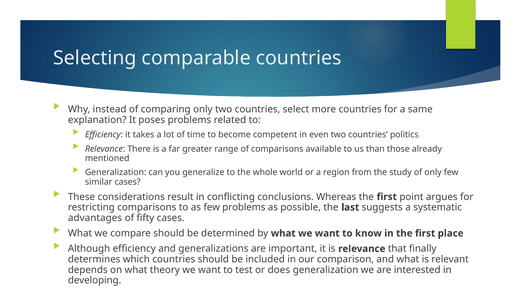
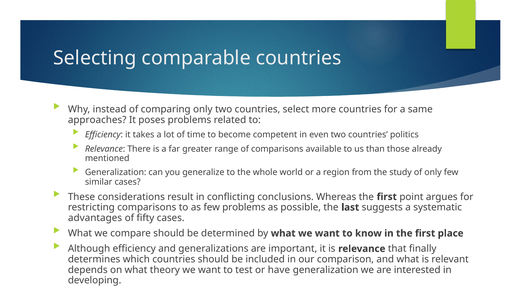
explanation: explanation -> approaches
does: does -> have
